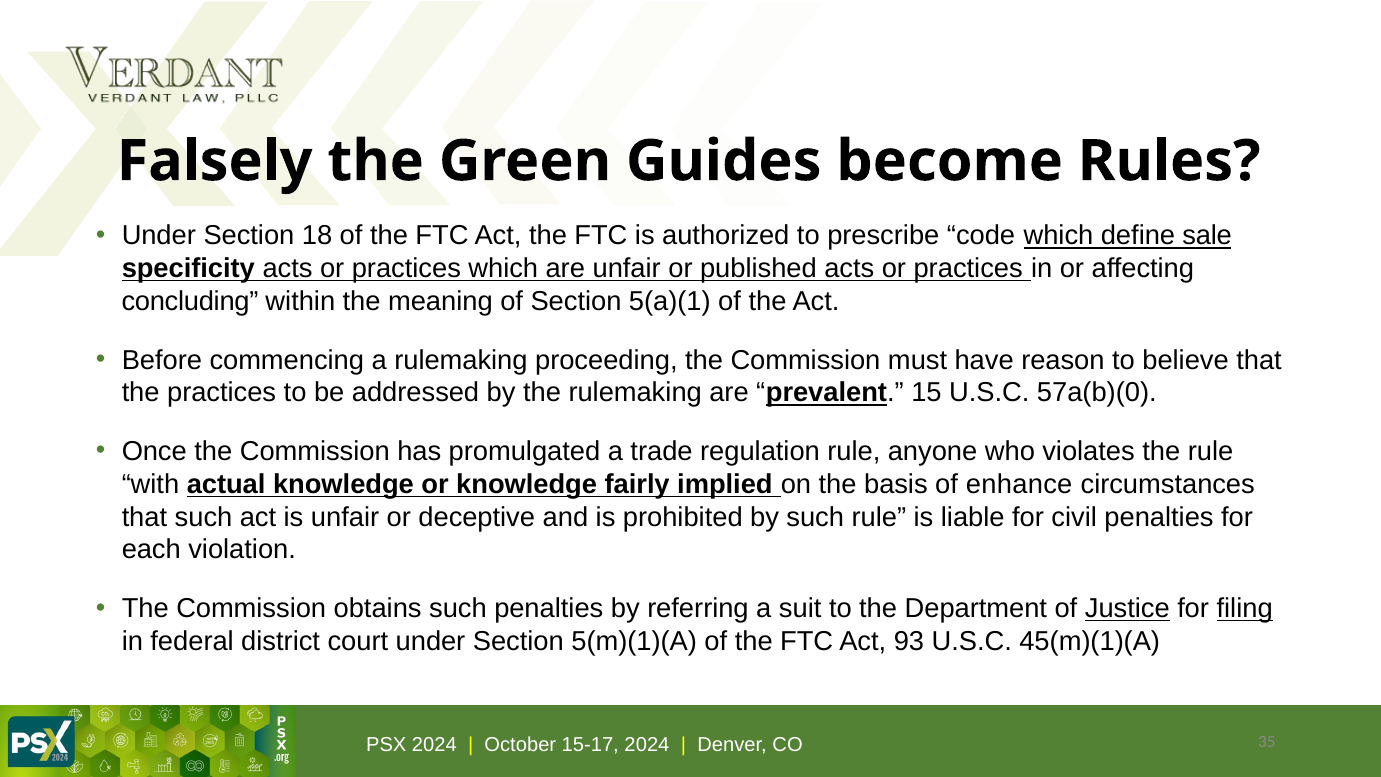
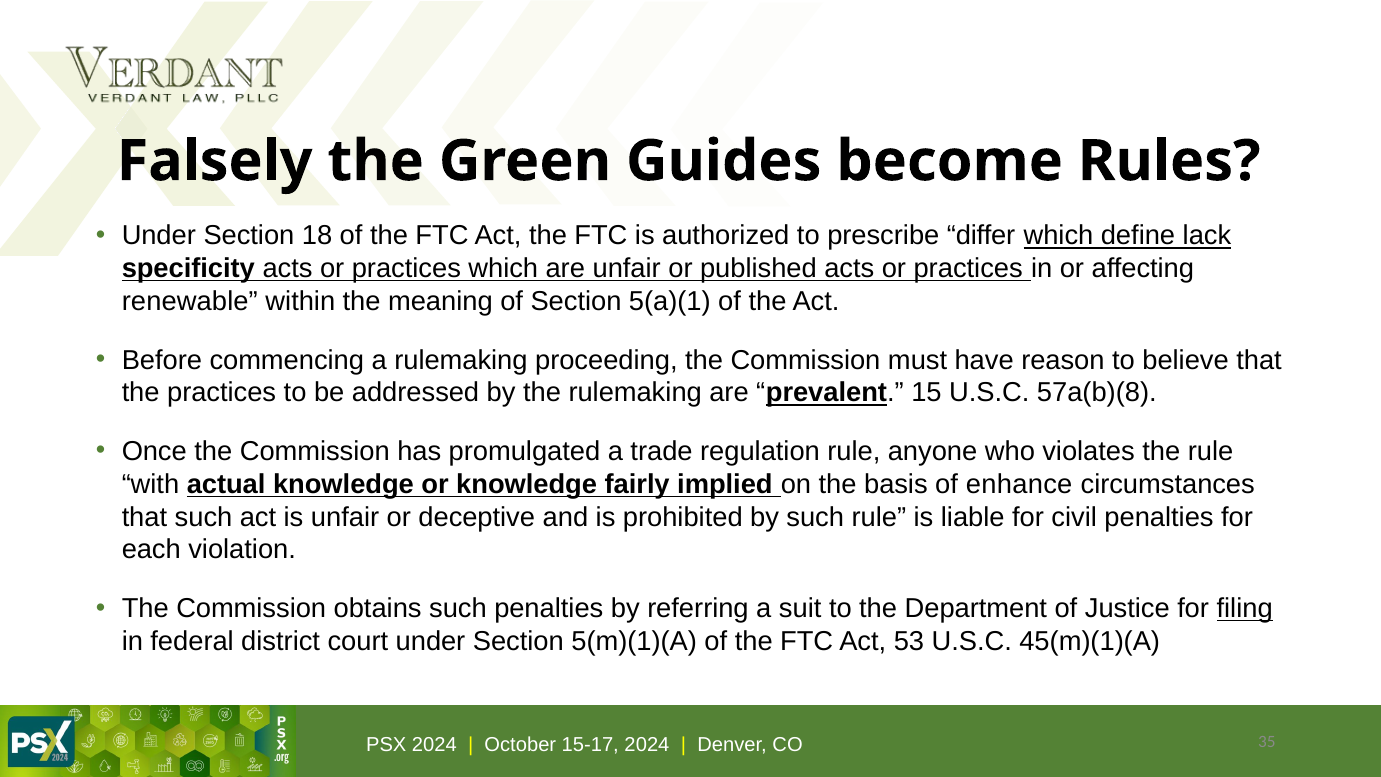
code: code -> differ
sale: sale -> lack
concluding: concluding -> renewable
57a(b)(0: 57a(b)(0 -> 57a(b)(8
Justice underline: present -> none
93: 93 -> 53
